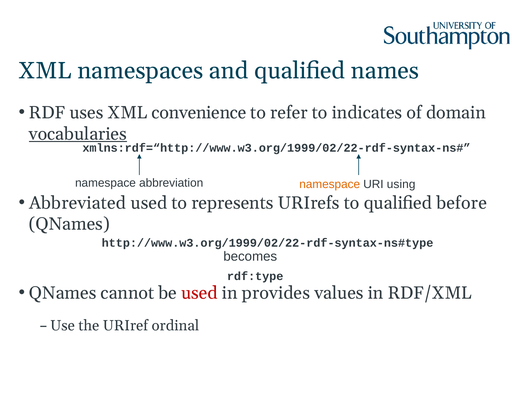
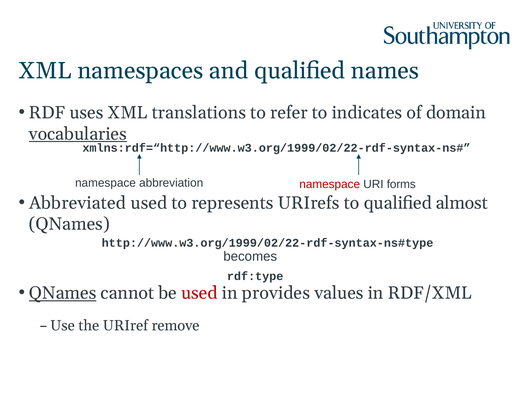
convenience: convenience -> translations
namespace at (330, 184) colour: orange -> red
using: using -> forms
before: before -> almost
QNames at (63, 293) underline: none -> present
ordinal: ordinal -> remove
